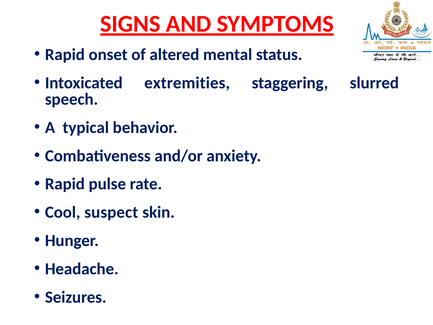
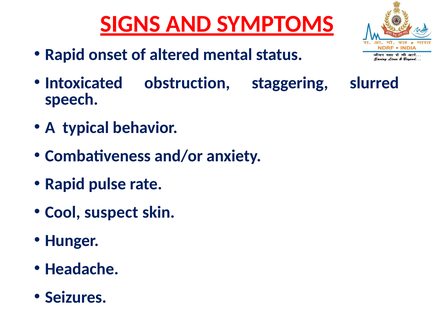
extremities: extremities -> obstruction
